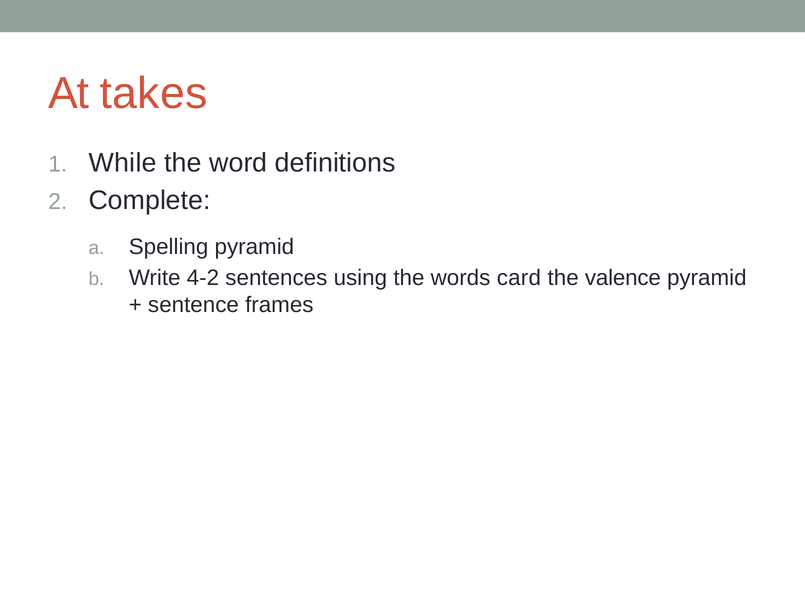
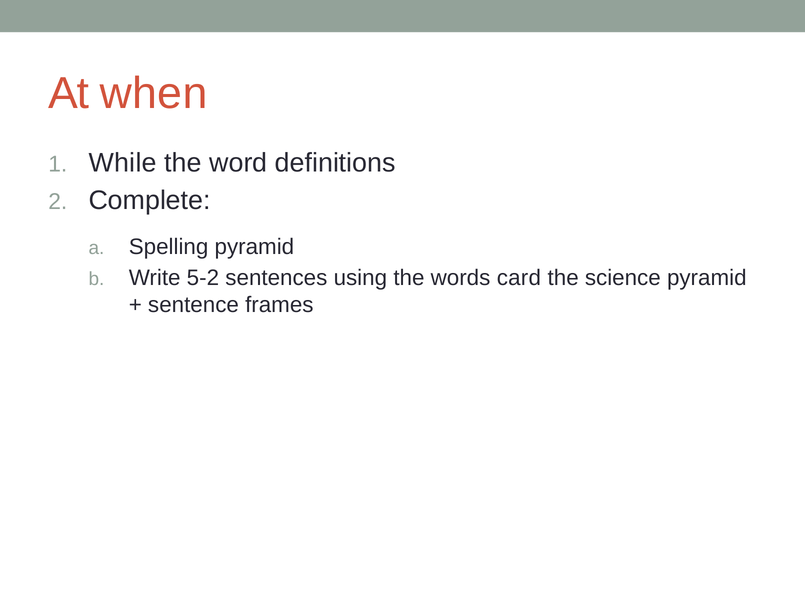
takes: takes -> when
4-2: 4-2 -> 5-2
valence: valence -> science
